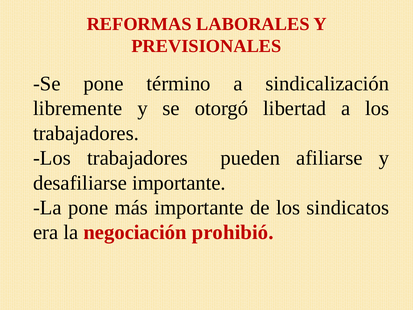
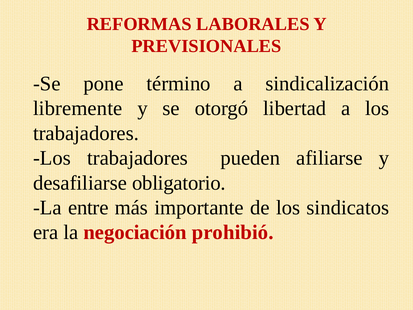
desafiliarse importante: importante -> obligatorio
La pone: pone -> entre
